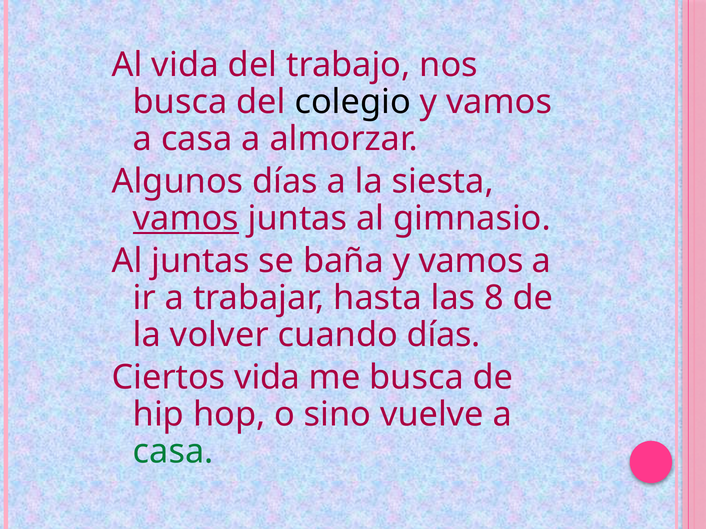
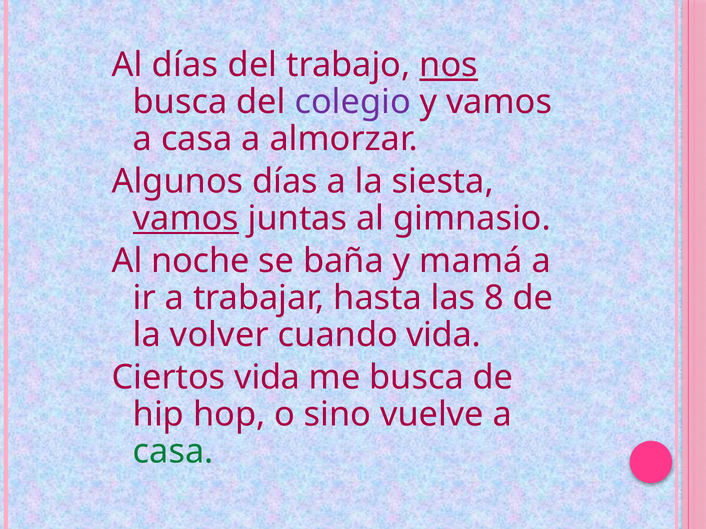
Al vida: vida -> días
nos underline: none -> present
colegio colour: black -> purple
Al juntas: juntas -> noche
baña y vamos: vamos -> mamá
cuando días: días -> vida
